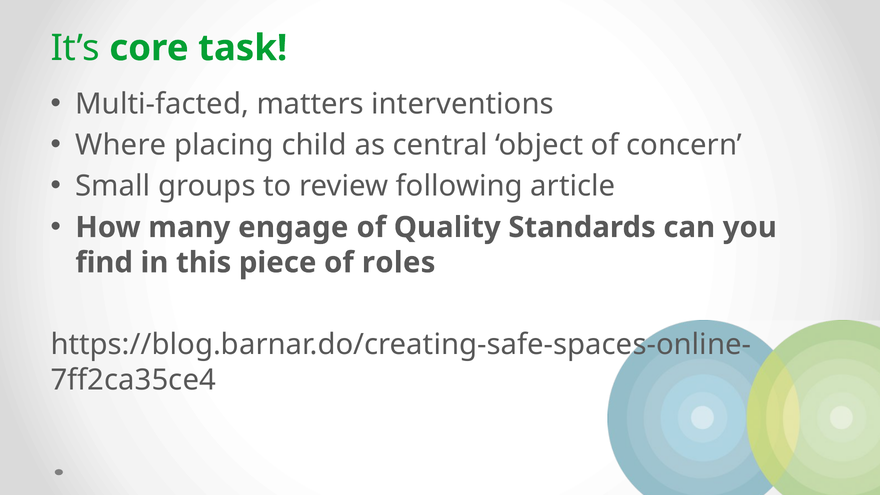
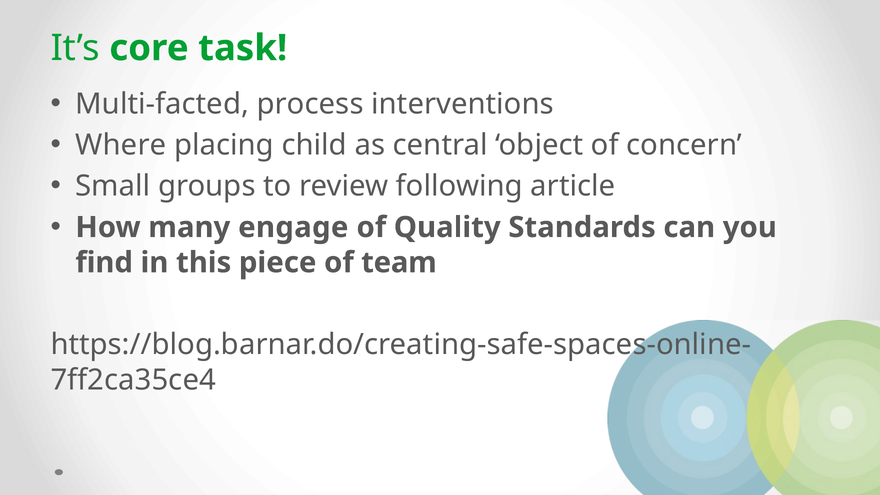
matters: matters -> process
roles: roles -> team
